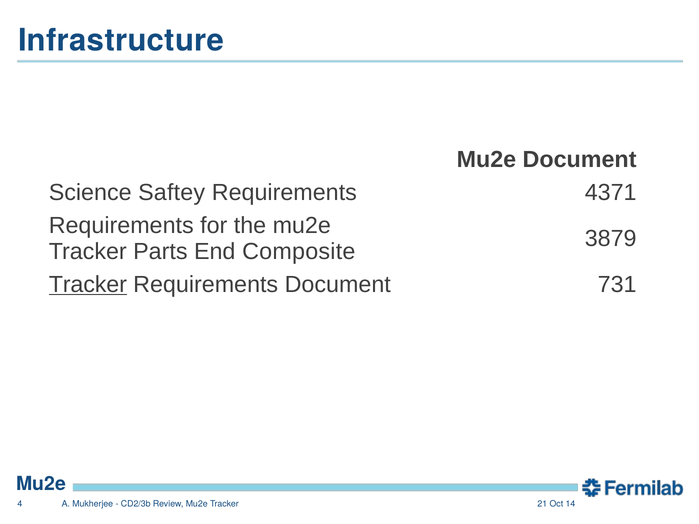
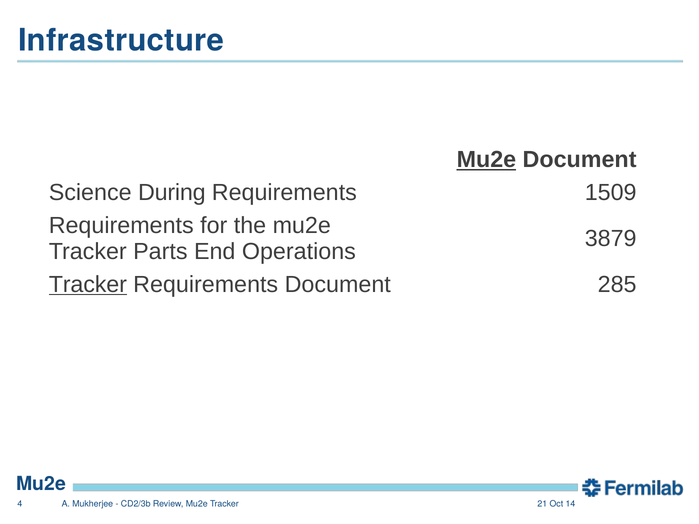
Mu2e at (486, 160) underline: none -> present
Saftey: Saftey -> During
4371: 4371 -> 1509
Composite: Composite -> Operations
731: 731 -> 285
